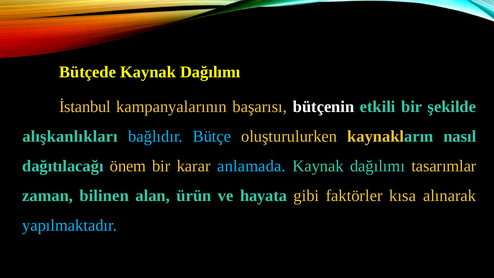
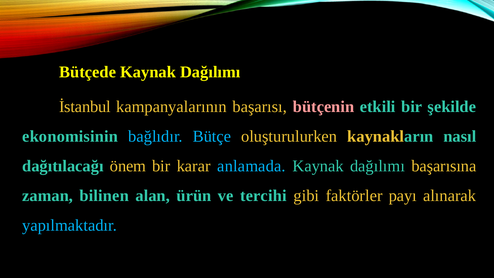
bütçenin colour: white -> pink
alışkanlıkları: alışkanlıkları -> ekonomisinin
tasarımlar: tasarımlar -> başarısına
hayata: hayata -> tercihi
kısa: kısa -> payı
